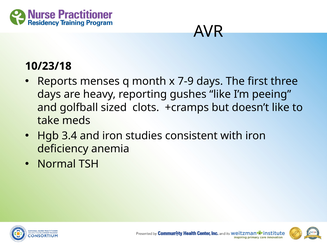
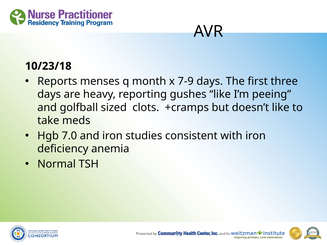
3.4: 3.4 -> 7.0
